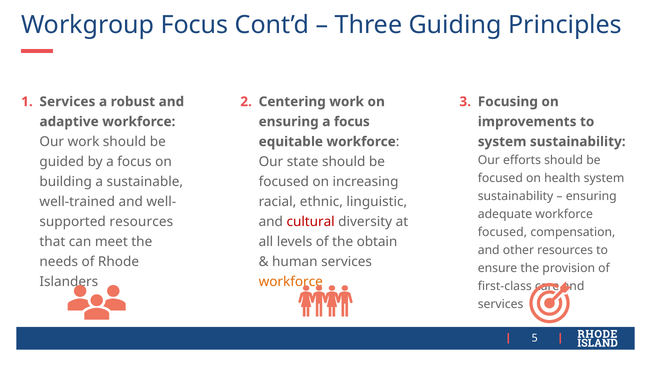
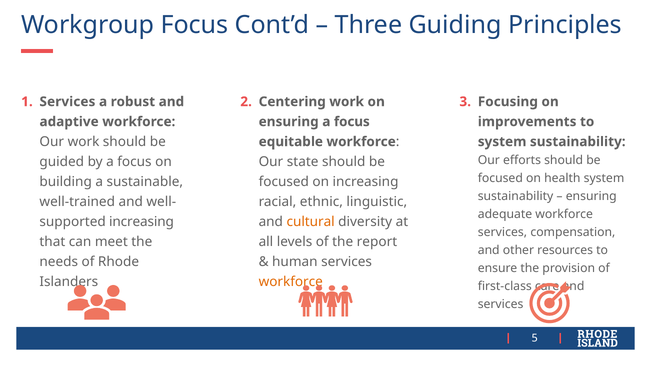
resources at (141, 222): resources -> increasing
cultural colour: red -> orange
focused at (502, 233): focused -> services
obtain: obtain -> report
